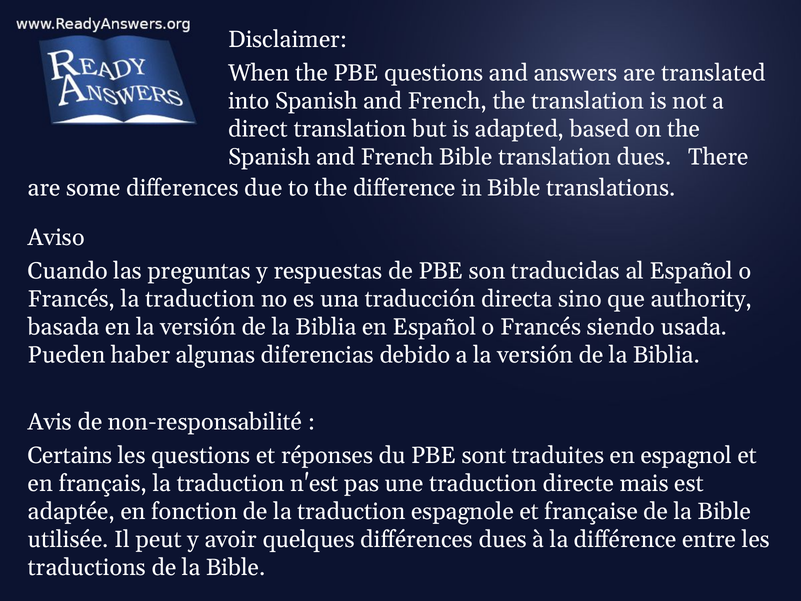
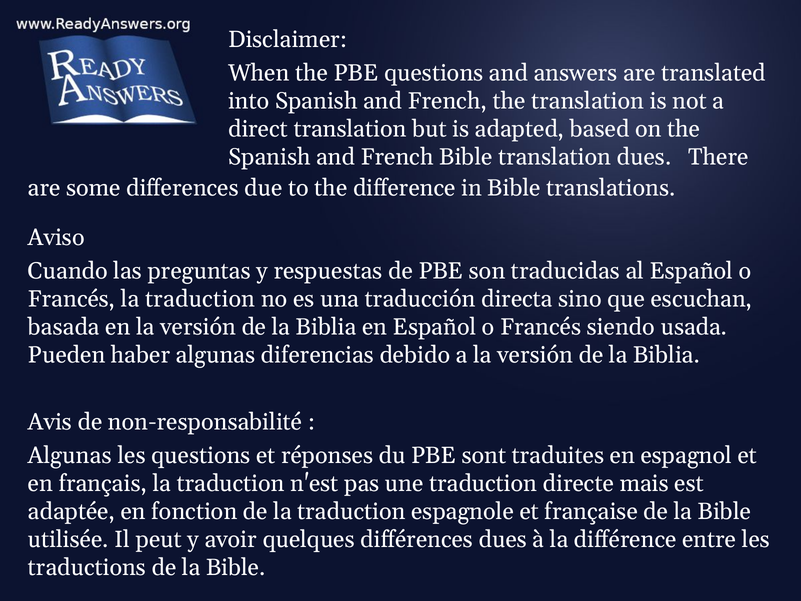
authority: authority -> escuchan
Certains at (70, 455): Certains -> Algunas
